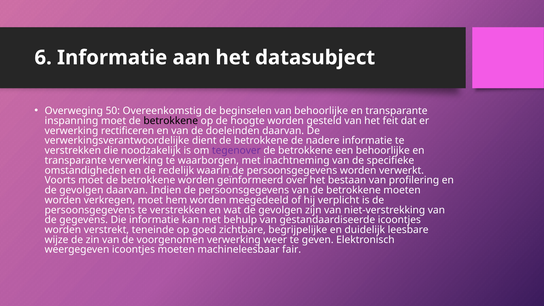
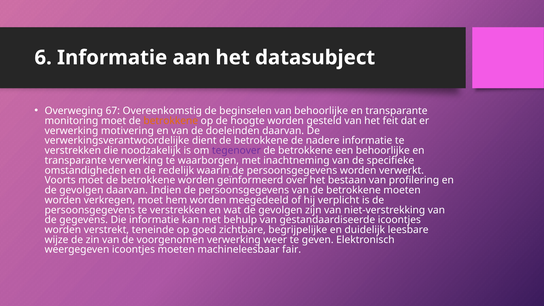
50: 50 -> 67
inspanning: inspanning -> monitoring
betrokkene at (171, 121) colour: black -> orange
rectificeren: rectificeren -> motivering
